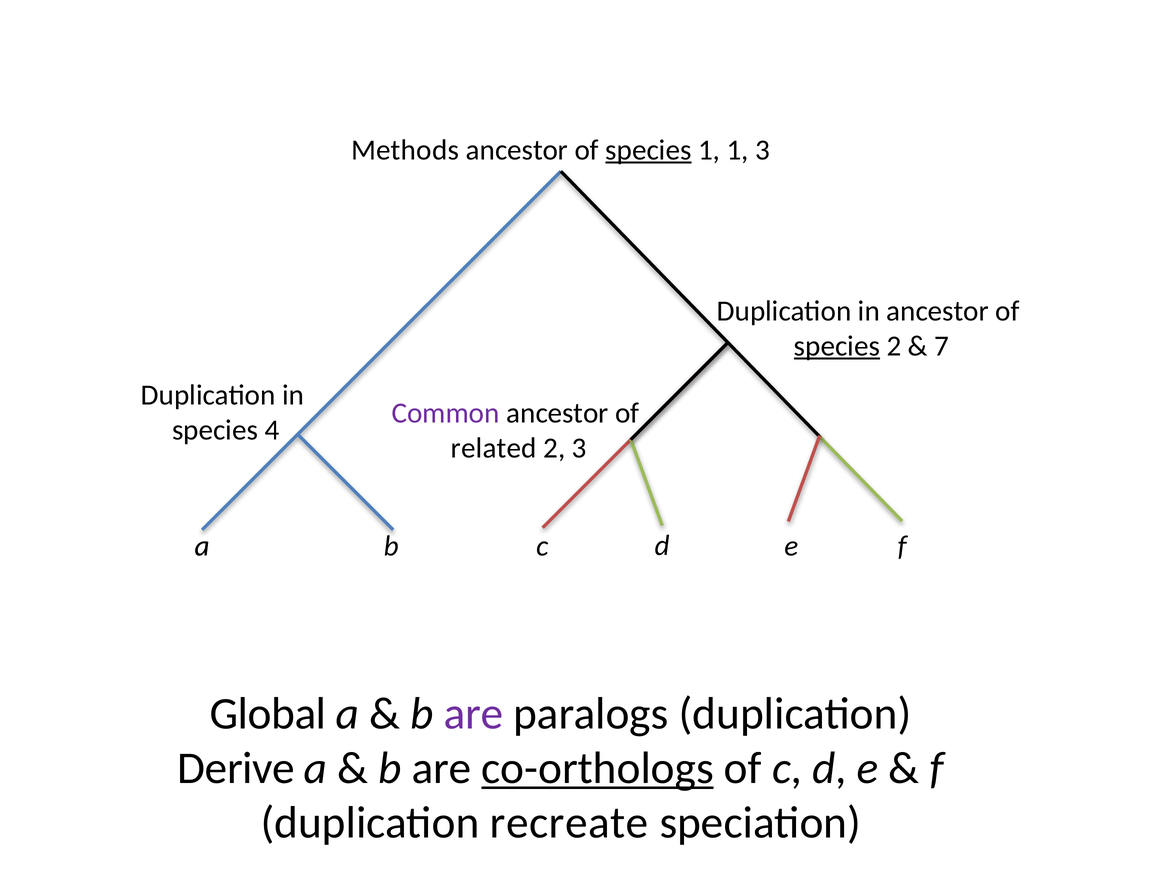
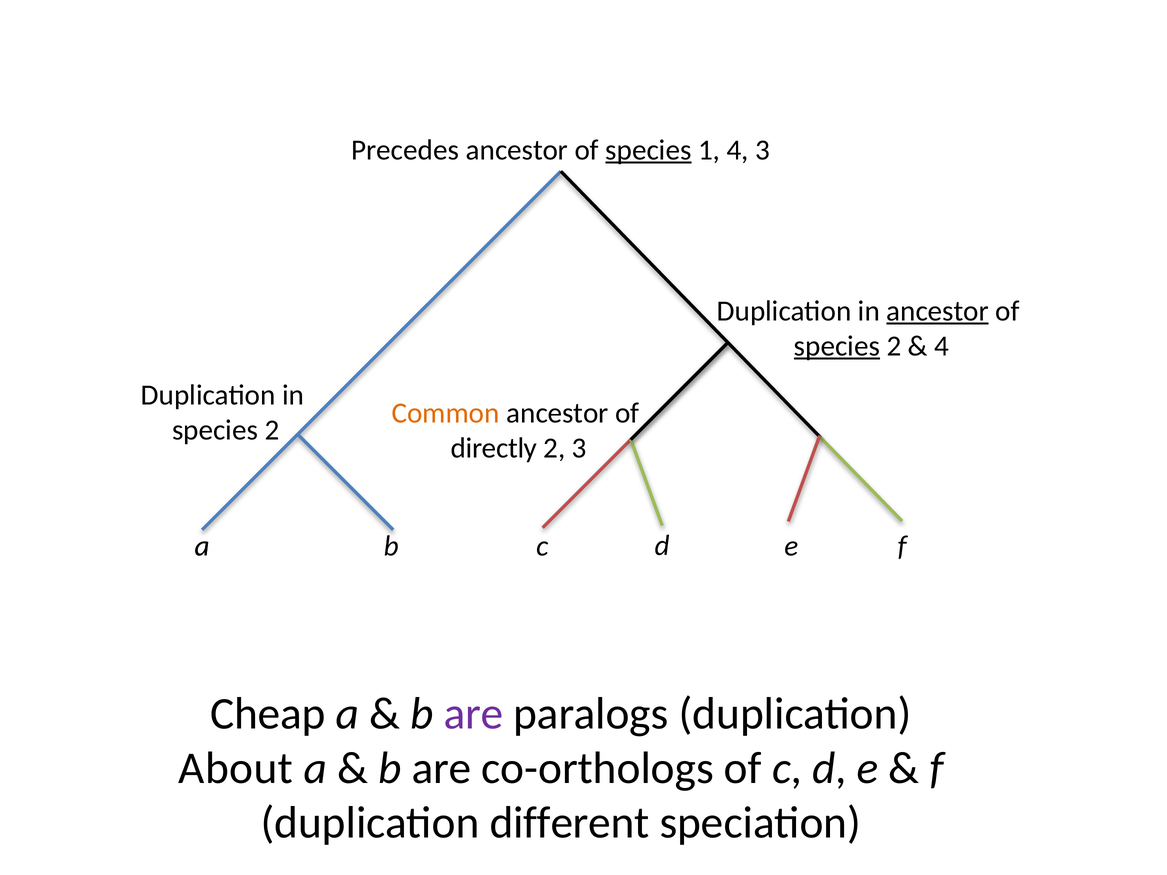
Methods: Methods -> Precedes
1 1: 1 -> 4
ancestor at (938, 311) underline: none -> present
7 at (942, 346): 7 -> 4
Common colour: purple -> orange
4 at (272, 430): 4 -> 2
related: related -> directly
Global: Global -> Cheap
Derive: Derive -> About
co-orthologs underline: present -> none
recreate: recreate -> different
